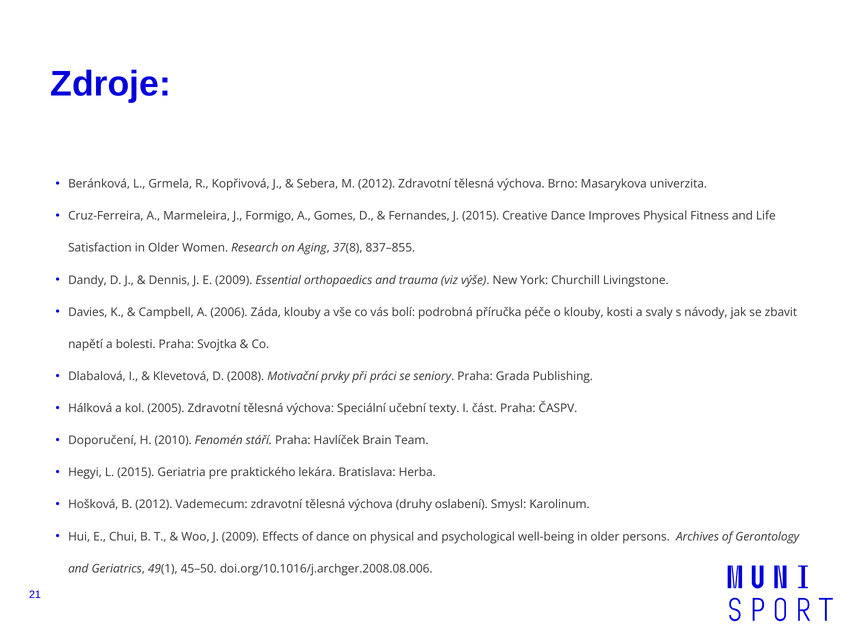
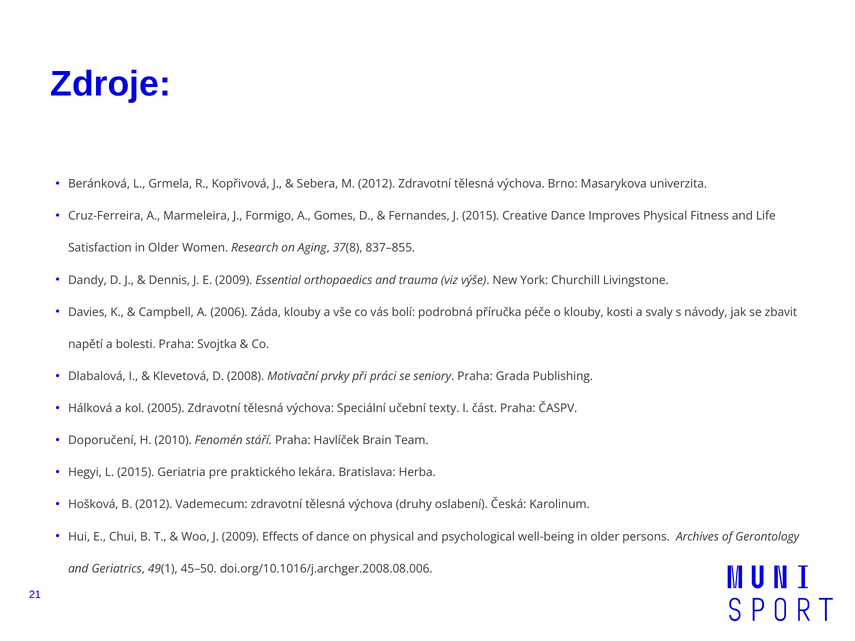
Smysl: Smysl -> Česká
